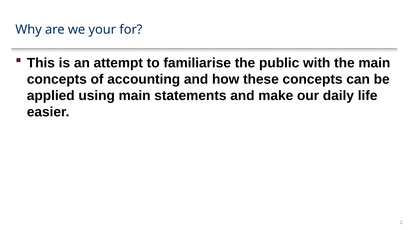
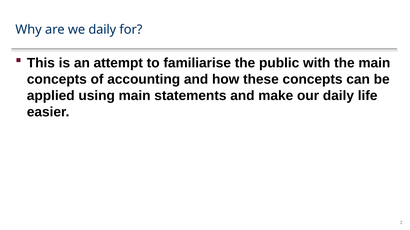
we your: your -> daily
